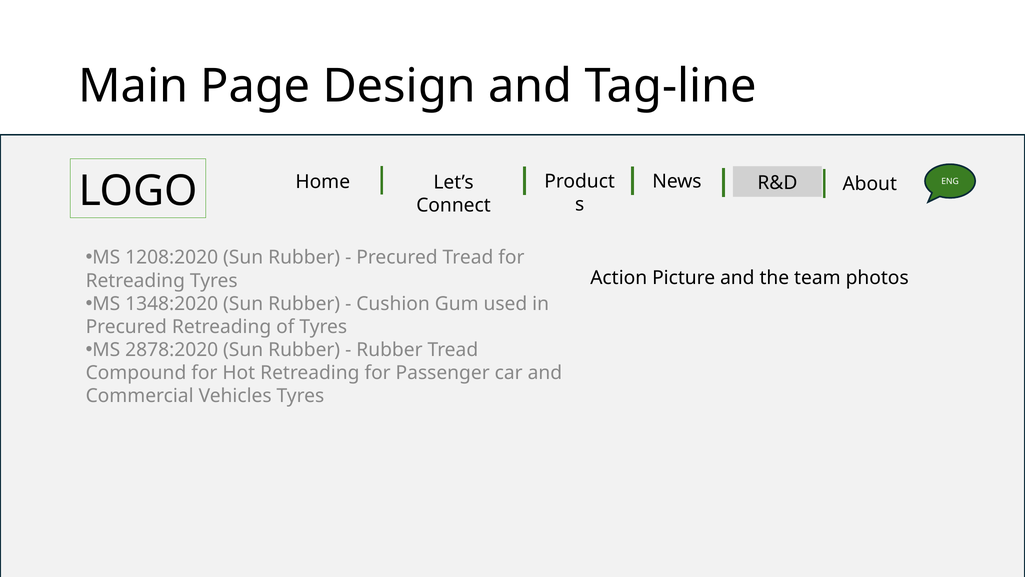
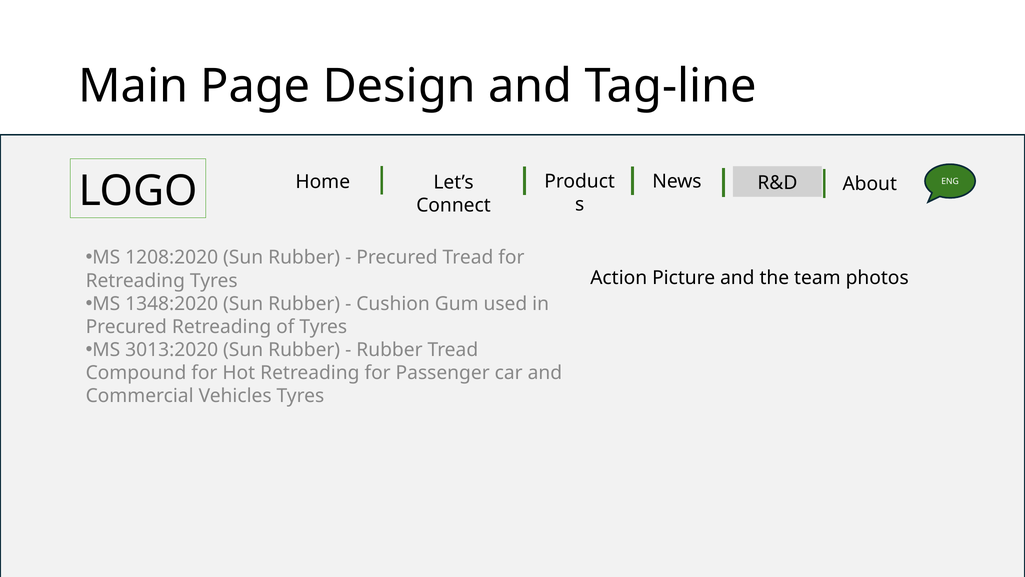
2878:2020: 2878:2020 -> 3013:2020
